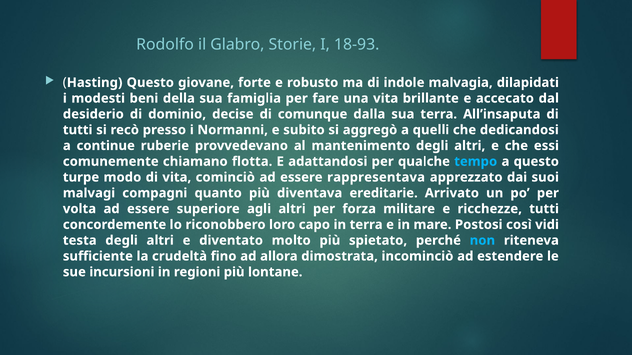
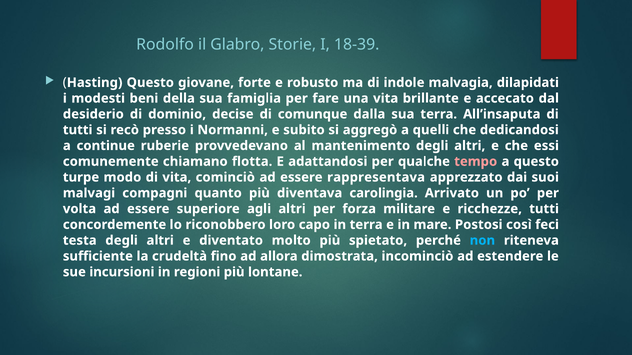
18-93: 18-93 -> 18-39
tempo colour: light blue -> pink
ereditarie: ereditarie -> carolingia
vidi: vidi -> feci
